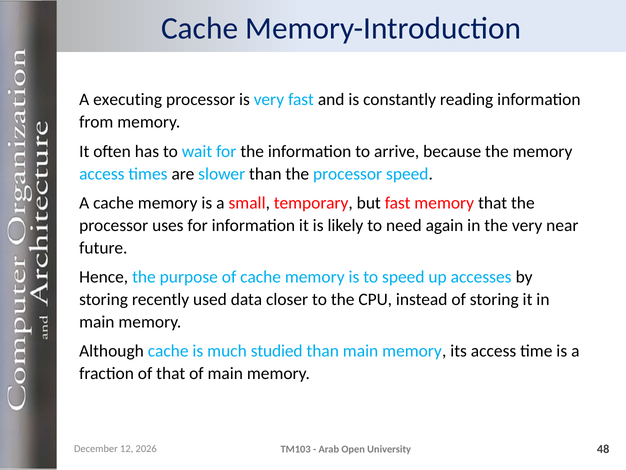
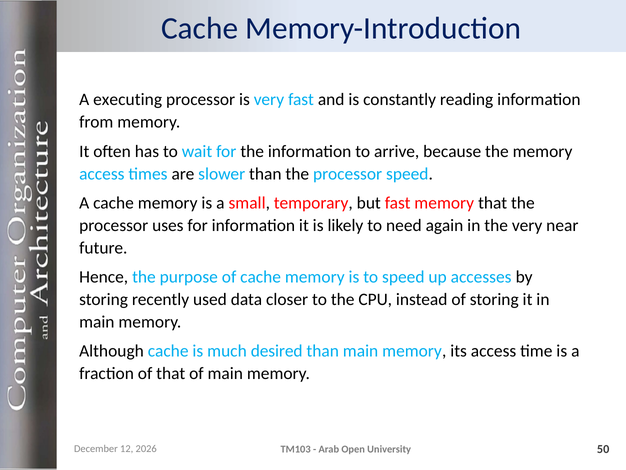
studied: studied -> desired
48: 48 -> 50
